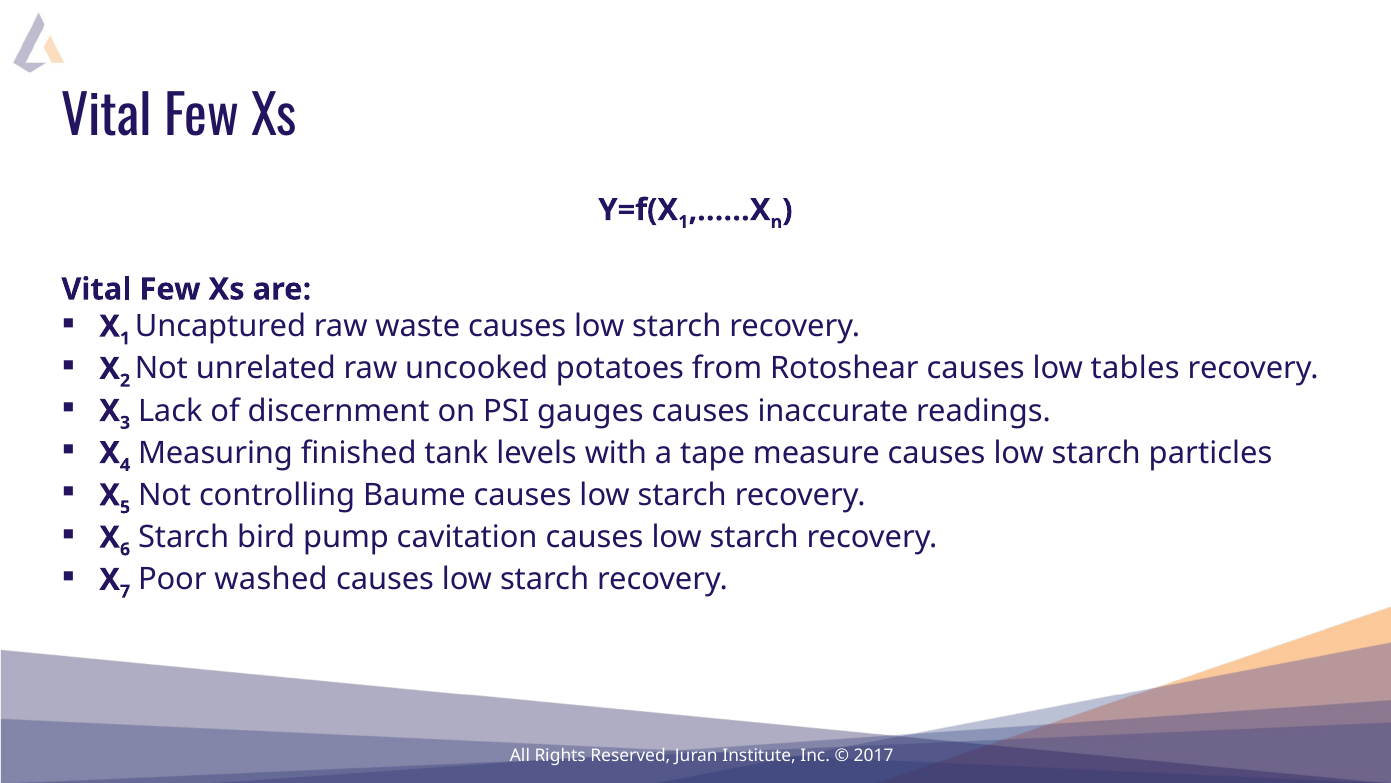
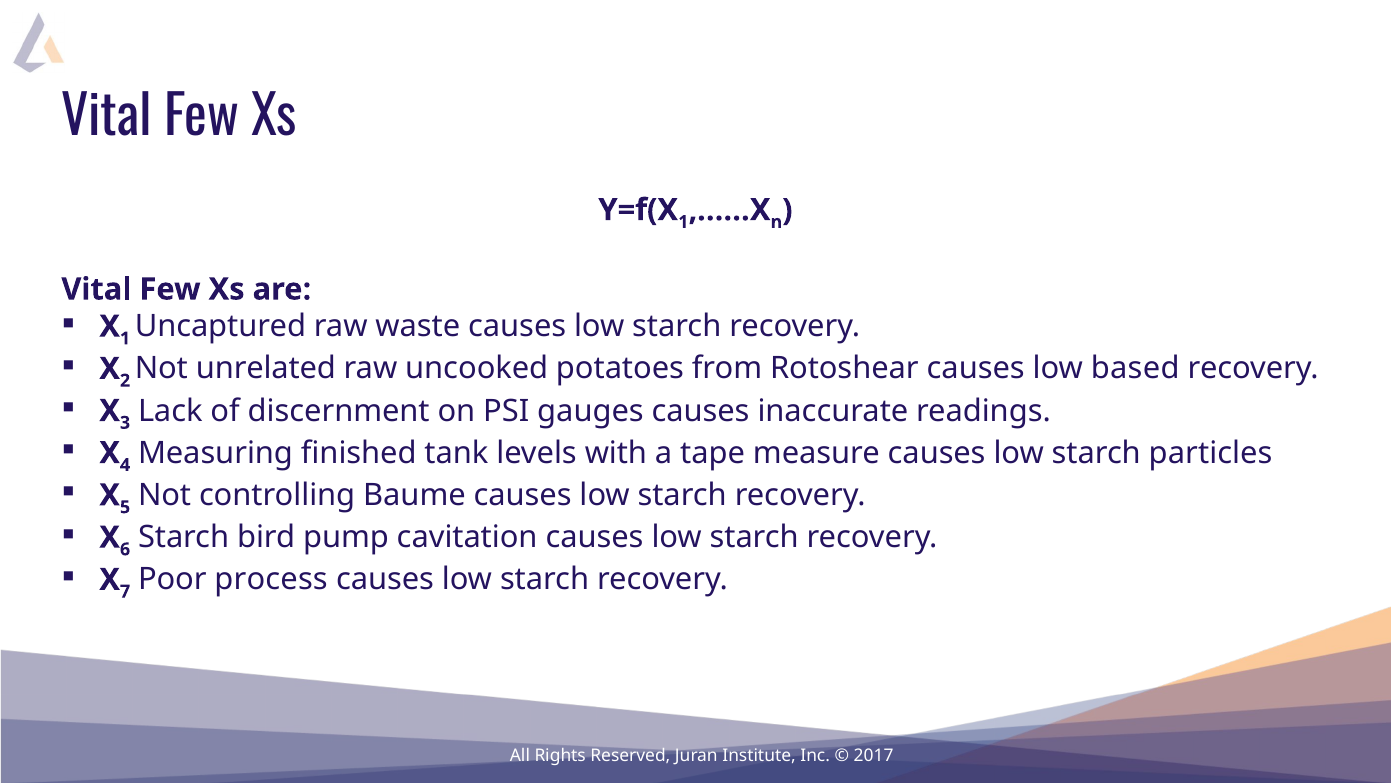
tables: tables -> based
washed: washed -> process
